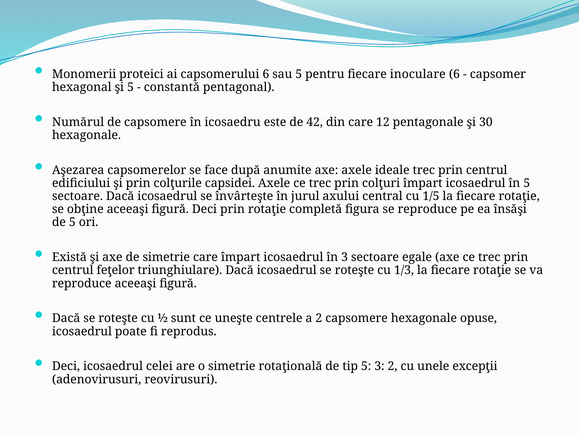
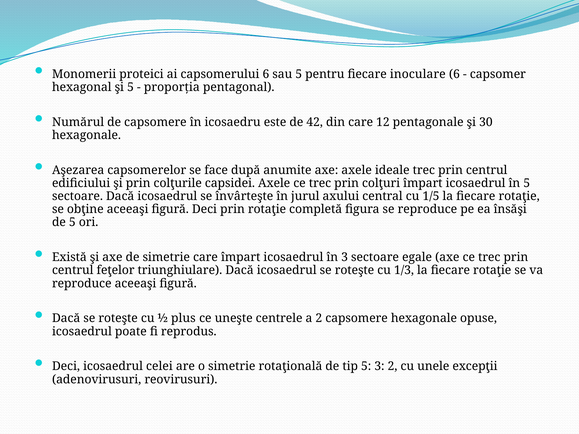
constantă: constantă -> proporţia
sunt: sunt -> plus
